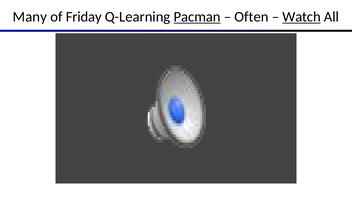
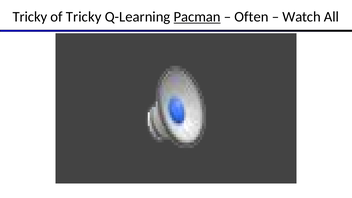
Many at (30, 17): Many -> Tricky
of Friday: Friday -> Tricky
Watch underline: present -> none
